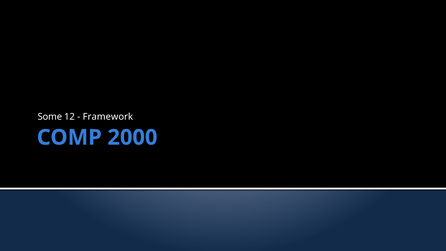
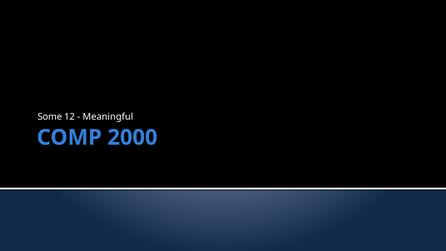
Framework: Framework -> Meaningful
